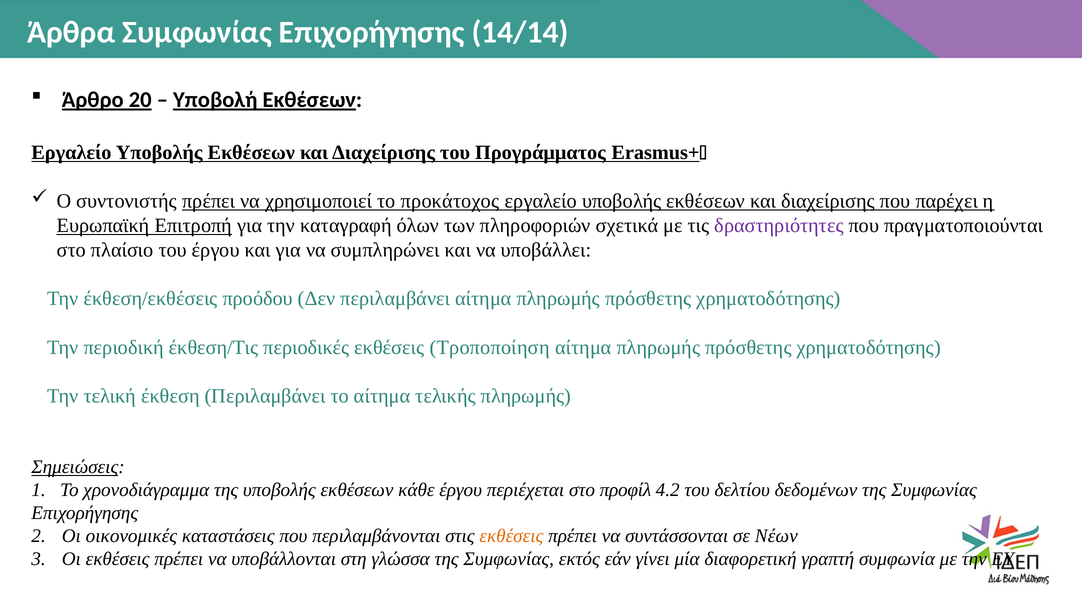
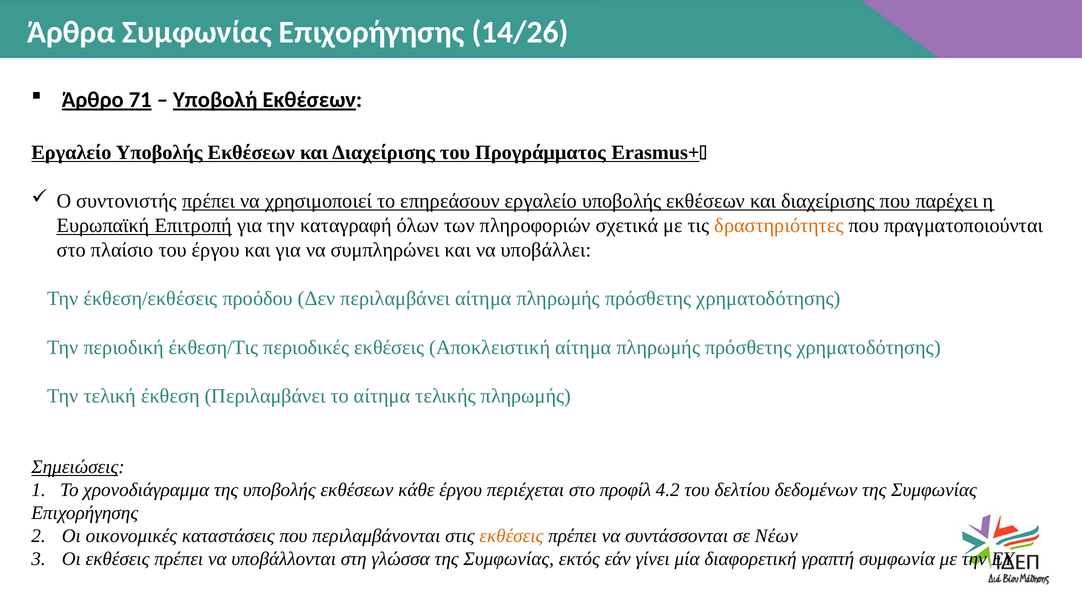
14/14: 14/14 -> 14/26
20: 20 -> 71
προκάτοχος: προκάτοχος -> επηρεάσουν
δραστηριότητες colour: purple -> orange
Τροποποίηση: Τροποποίηση -> Αποκλειστική
